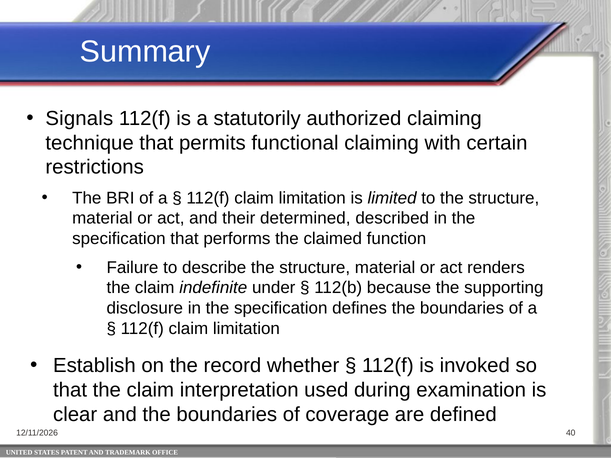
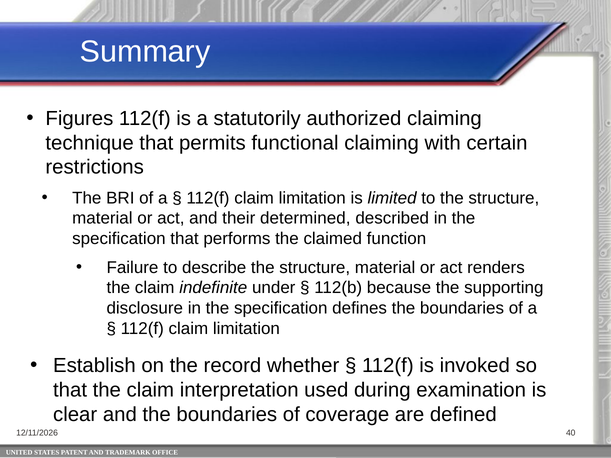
Signals: Signals -> Figures
